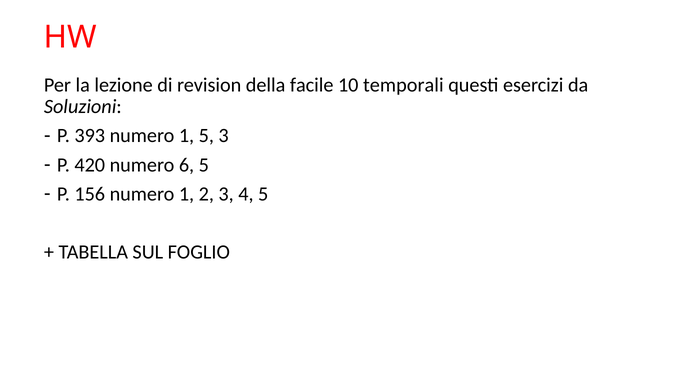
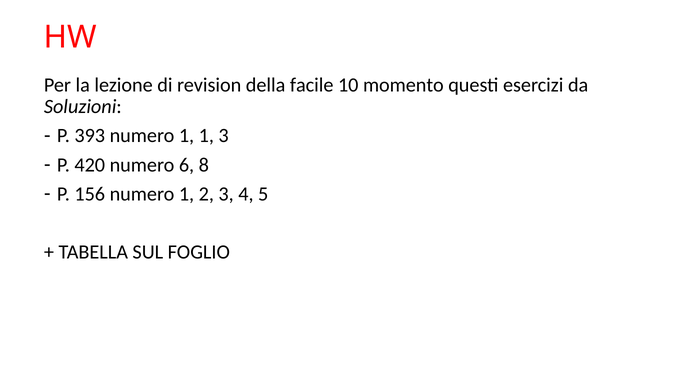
temporali: temporali -> momento
1 5: 5 -> 1
6 5: 5 -> 8
